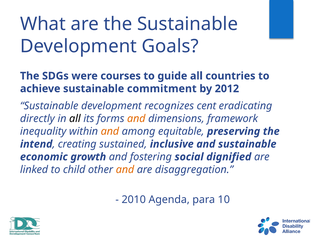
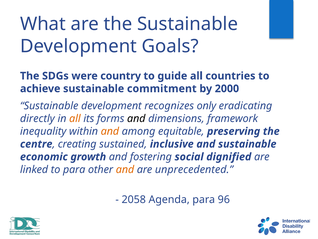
courses: courses -> country
2012: 2012 -> 2000
cent: cent -> only
all at (75, 118) colour: black -> orange
and at (136, 118) colour: orange -> black
intend: intend -> centre
to child: child -> para
disaggregation: disaggregation -> unprecedented
2010: 2010 -> 2058
10: 10 -> 96
